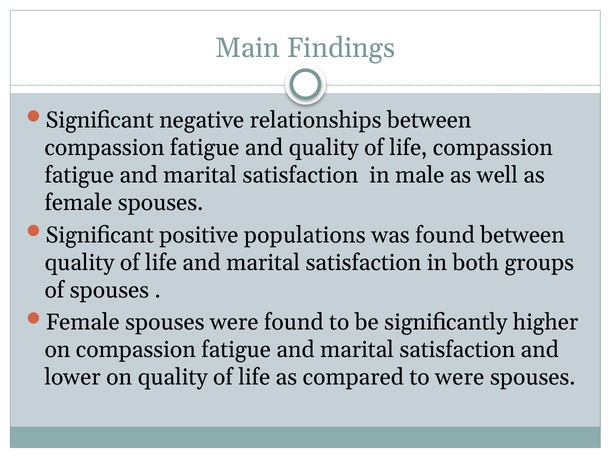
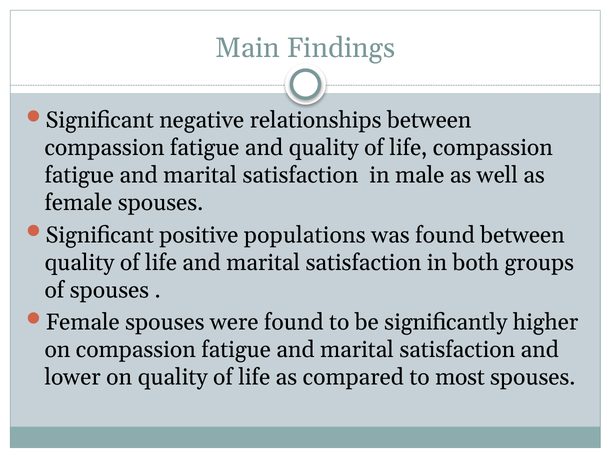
to were: were -> most
